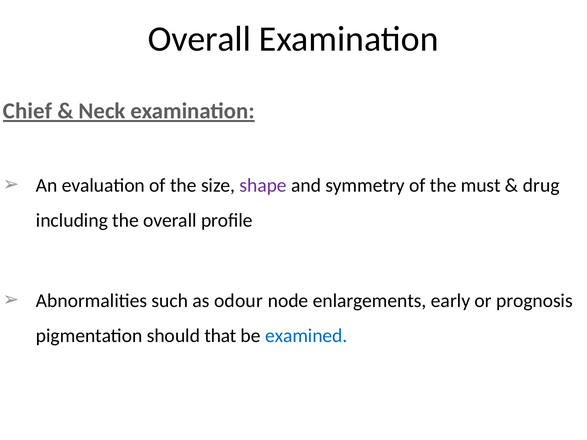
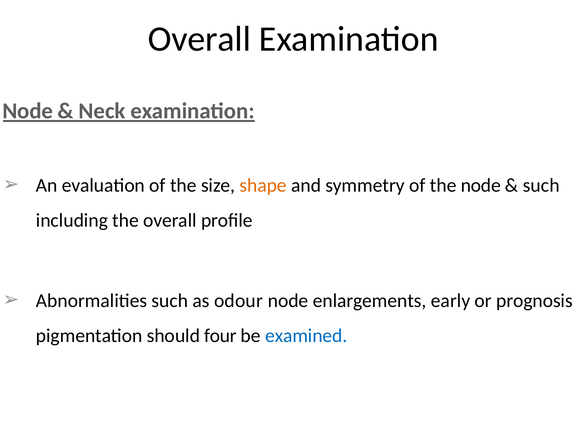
Chief at (28, 111): Chief -> Node
shape colour: purple -> orange
the must: must -> node
drug at (541, 185): drug -> such
that: that -> four
